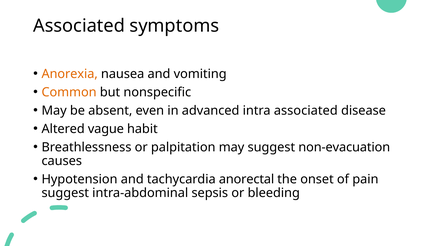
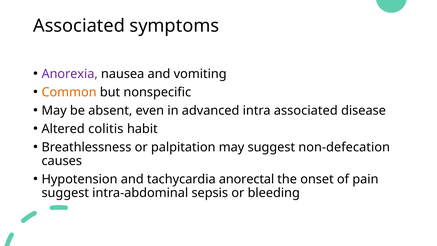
Anorexia colour: orange -> purple
vague: vague -> colitis
non-evacuation: non-evacuation -> non-defecation
